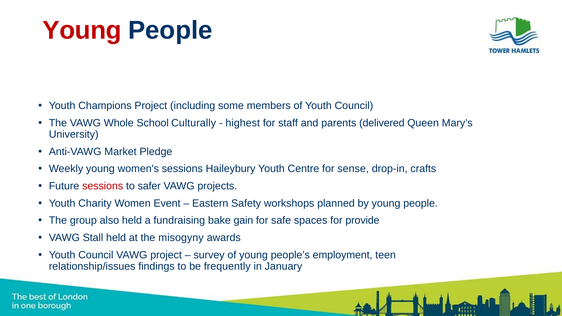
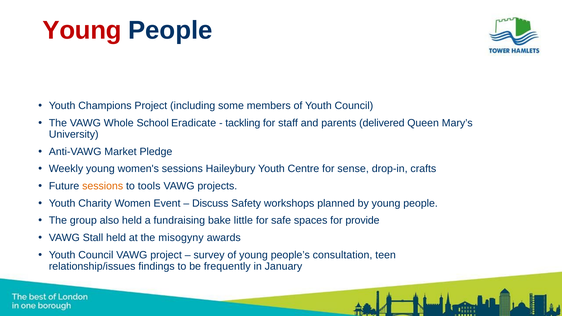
Culturally: Culturally -> Eradicate
highest: highest -> tackling
sessions at (103, 186) colour: red -> orange
safer: safer -> tools
Eastern: Eastern -> Discuss
gain: gain -> little
employment: employment -> consultation
